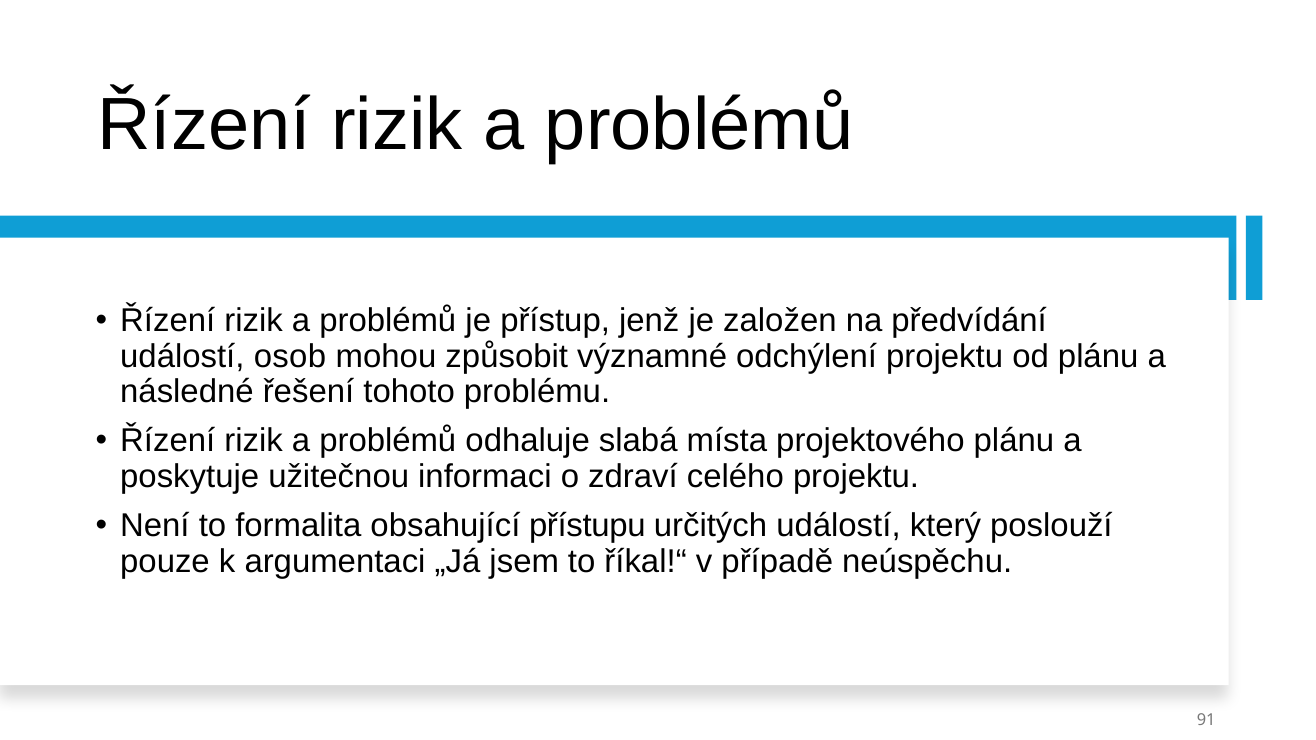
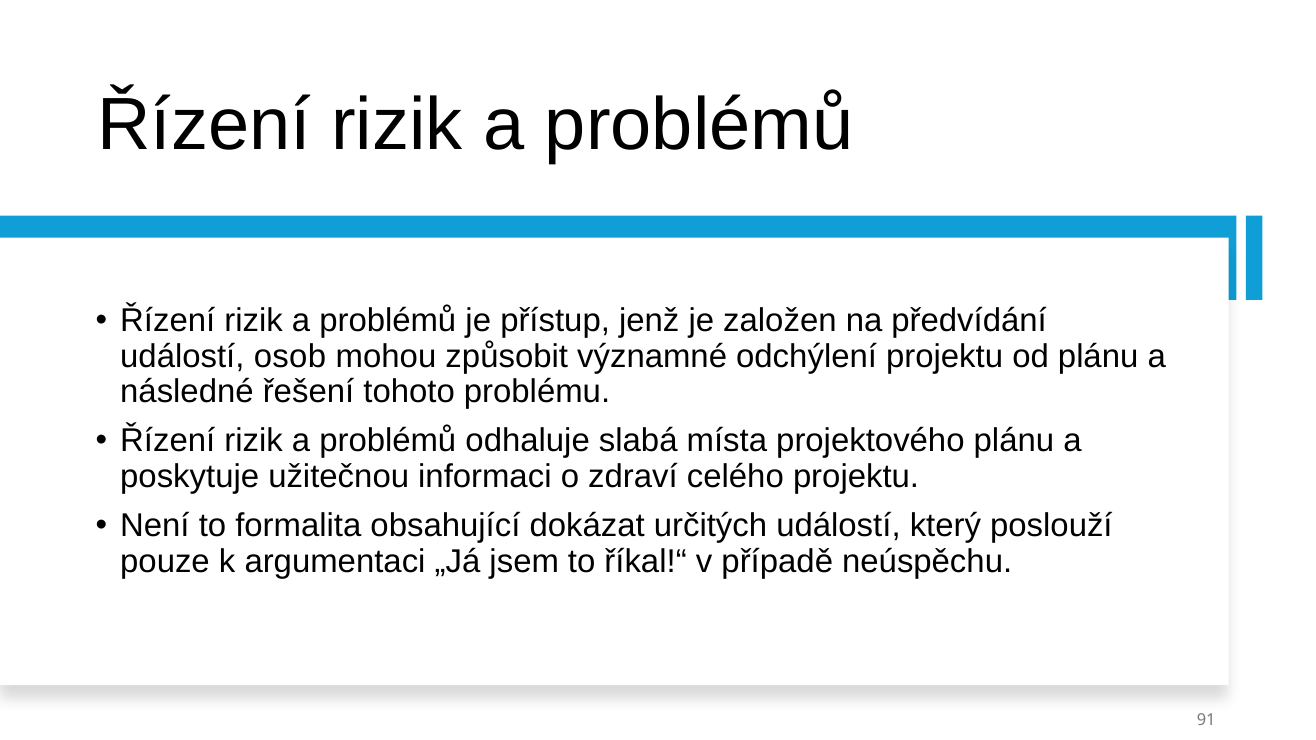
přístupu: přístupu -> dokázat
